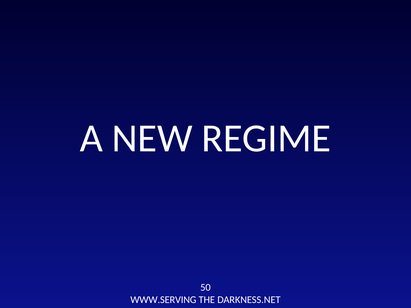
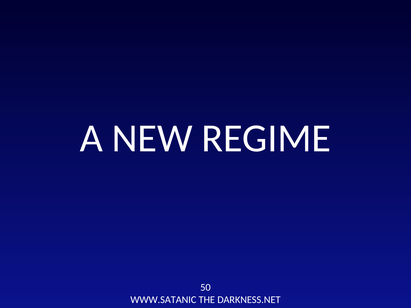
WWW.SERVING: WWW.SERVING -> WWW.SATANIC
